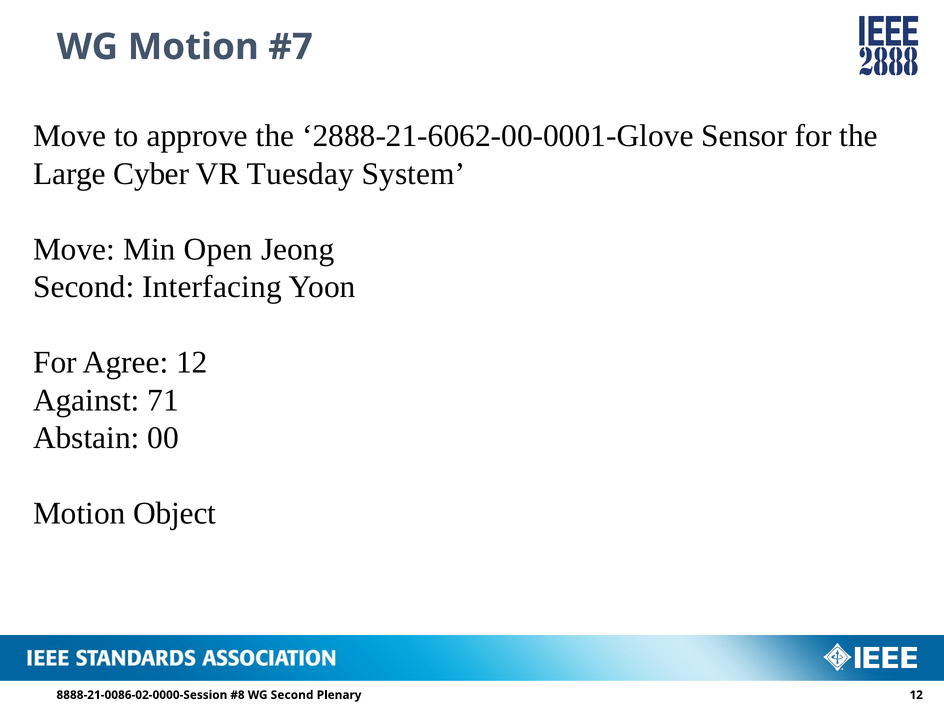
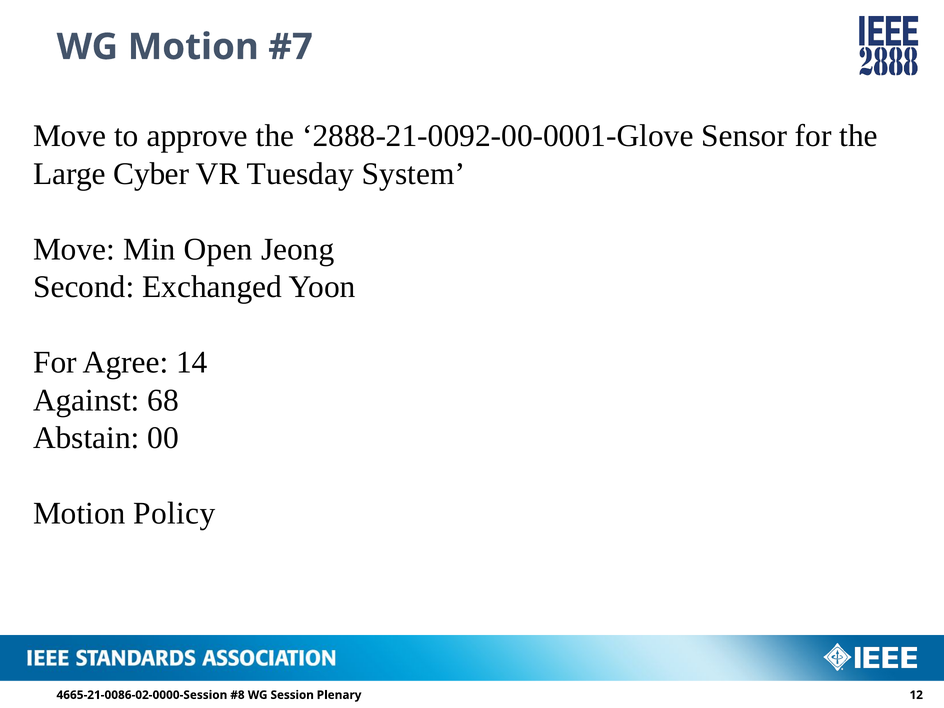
2888-21-6062-00-0001-Glove: 2888-21-6062-00-0001-Glove -> 2888-21-0092-00-0001-Glove
Interfacing: Interfacing -> Exchanged
Agree 12: 12 -> 14
71: 71 -> 68
Object: Object -> Policy
8888-21-0086-02-0000-Session: 8888-21-0086-02-0000-Session -> 4665-21-0086-02-0000-Session
WG Second: Second -> Session
